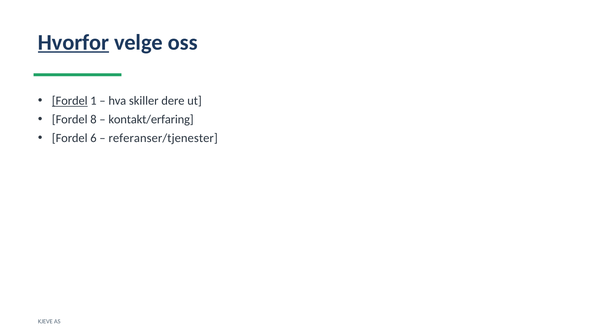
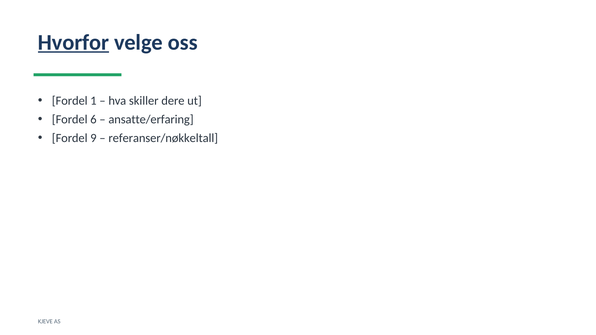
Fordel at (70, 101) underline: present -> none
8: 8 -> 6
kontakt/erfaring: kontakt/erfaring -> ansatte/erfaring
6: 6 -> 9
referanser/tjenester: referanser/tjenester -> referanser/nøkkeltall
